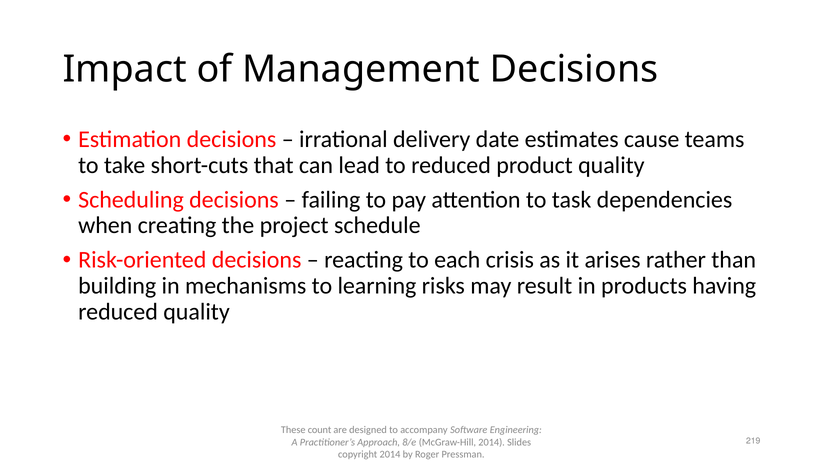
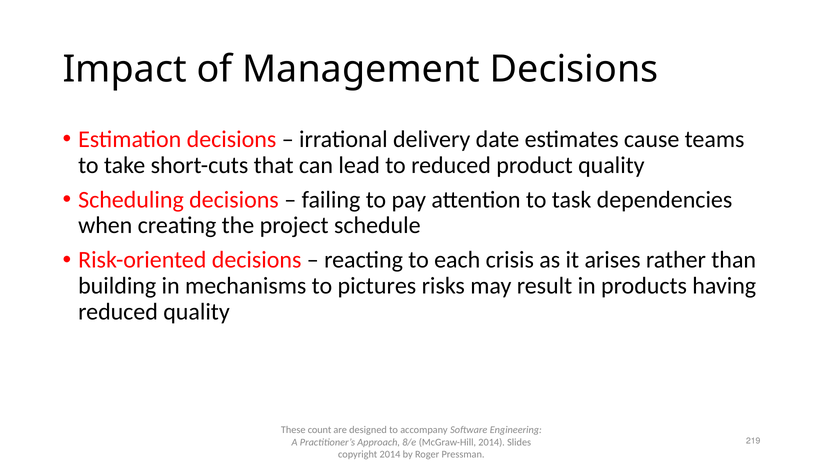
learning: learning -> pictures
